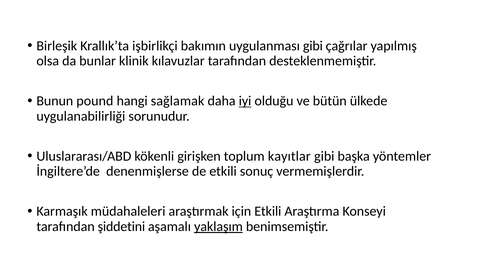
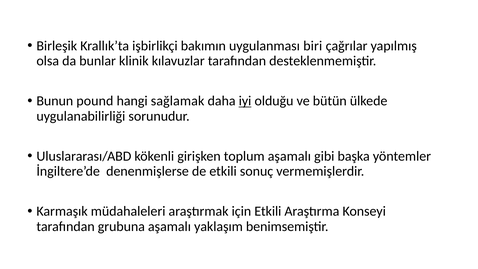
uygulanması gibi: gibi -> biri
toplum kayıtlar: kayıtlar -> aşamalı
şiddetini: şiddetini -> grubuna
yaklaşım underline: present -> none
